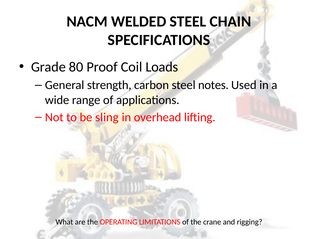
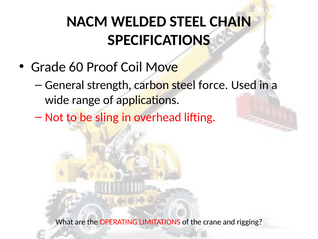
80: 80 -> 60
Loads: Loads -> Move
notes: notes -> force
